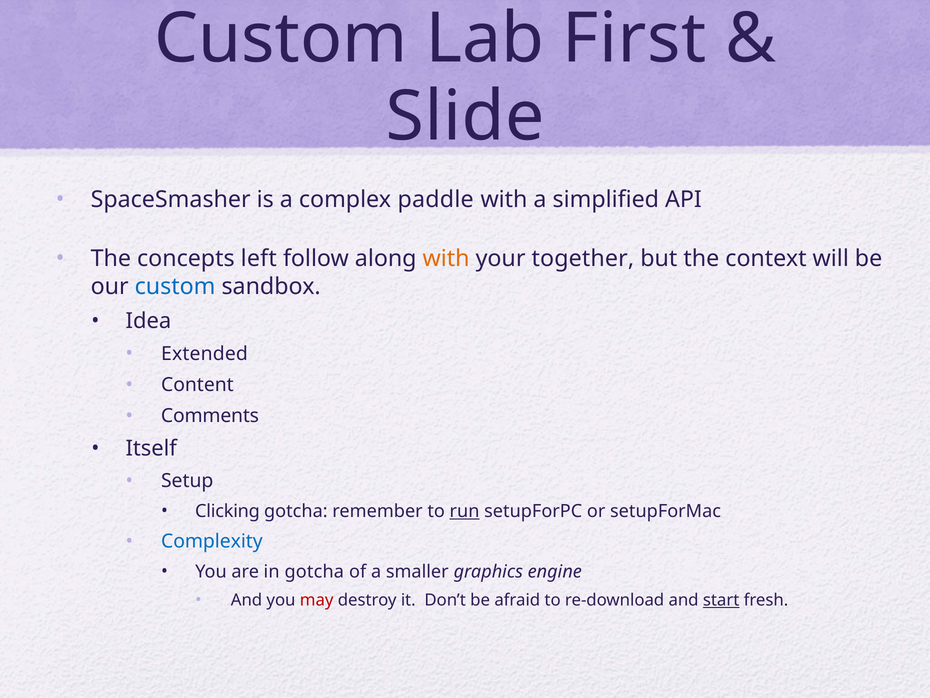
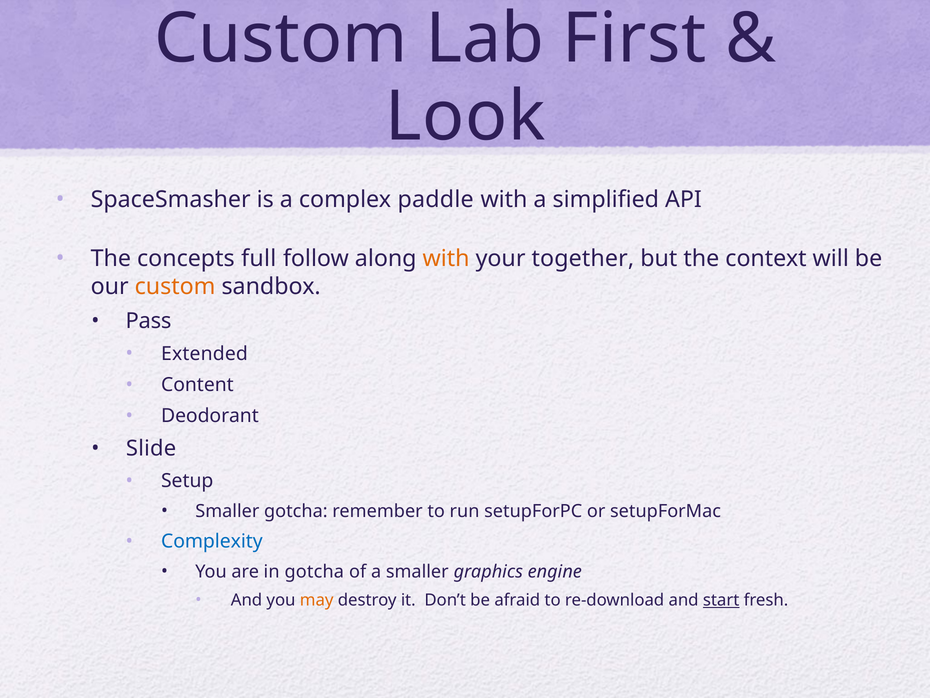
Slide: Slide -> Look
left: left -> full
custom at (175, 286) colour: blue -> orange
Idea: Idea -> Pass
Comments: Comments -> Deodorant
Itself: Itself -> Slide
Clicking at (227, 511): Clicking -> Smaller
run underline: present -> none
may colour: red -> orange
